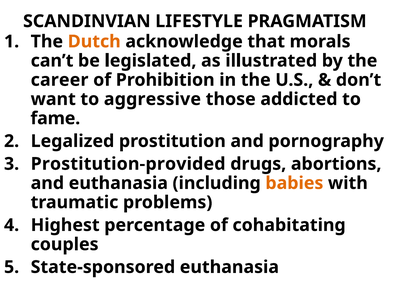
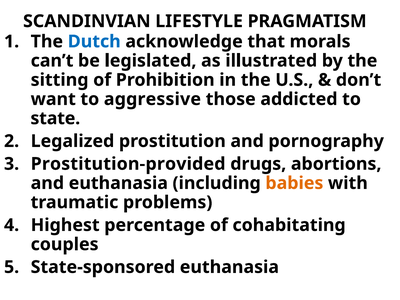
Dutch colour: orange -> blue
career: career -> sitting
fame: fame -> state
